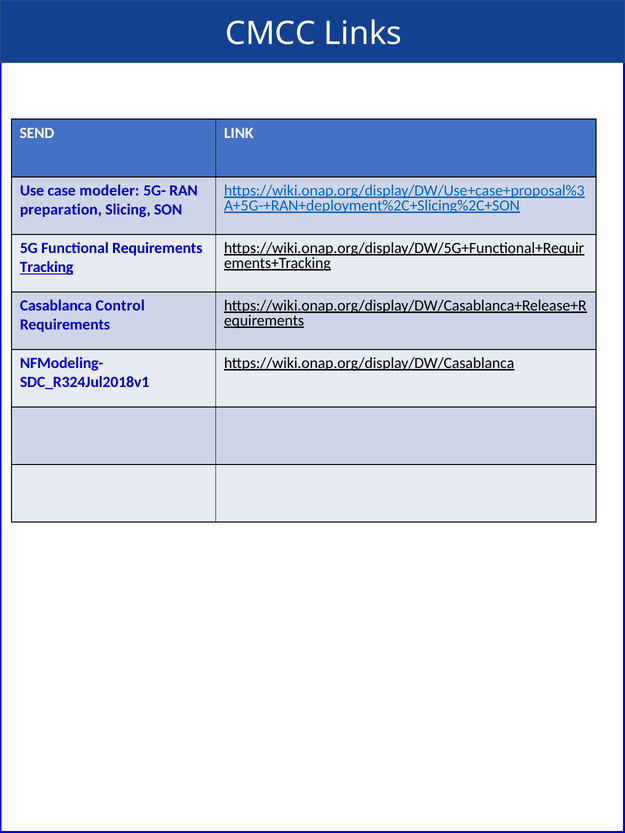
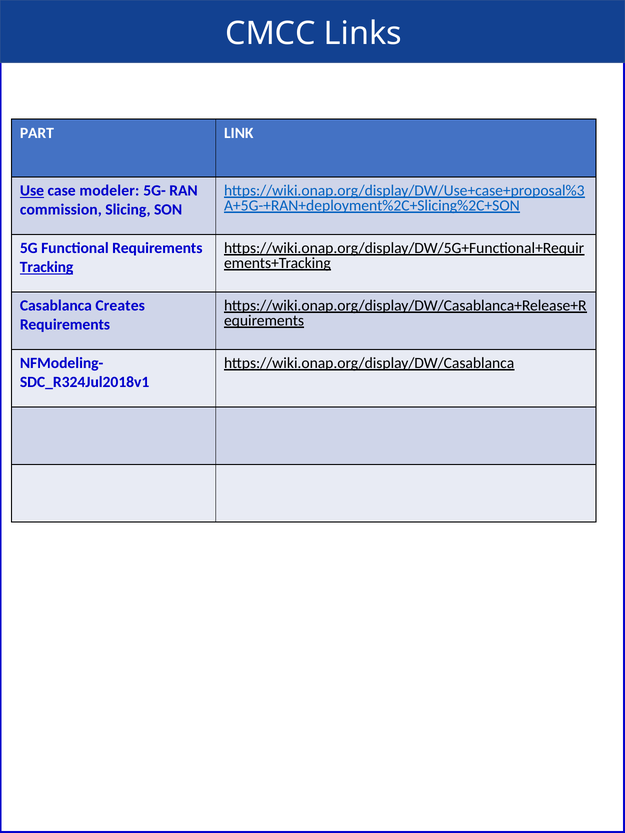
SEND: SEND -> PART
Use underline: none -> present
preparation: preparation -> commission
Control: Control -> Creates
